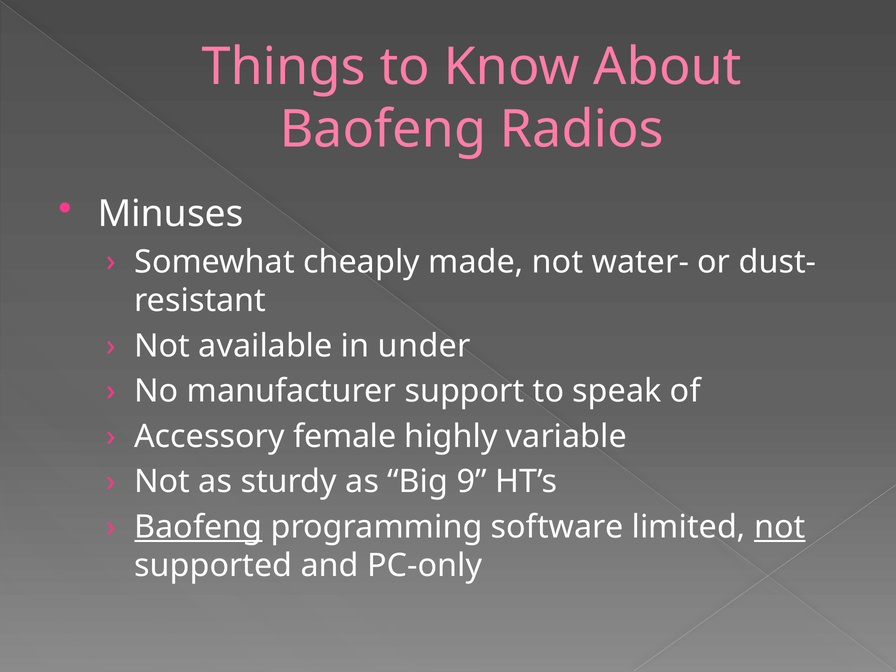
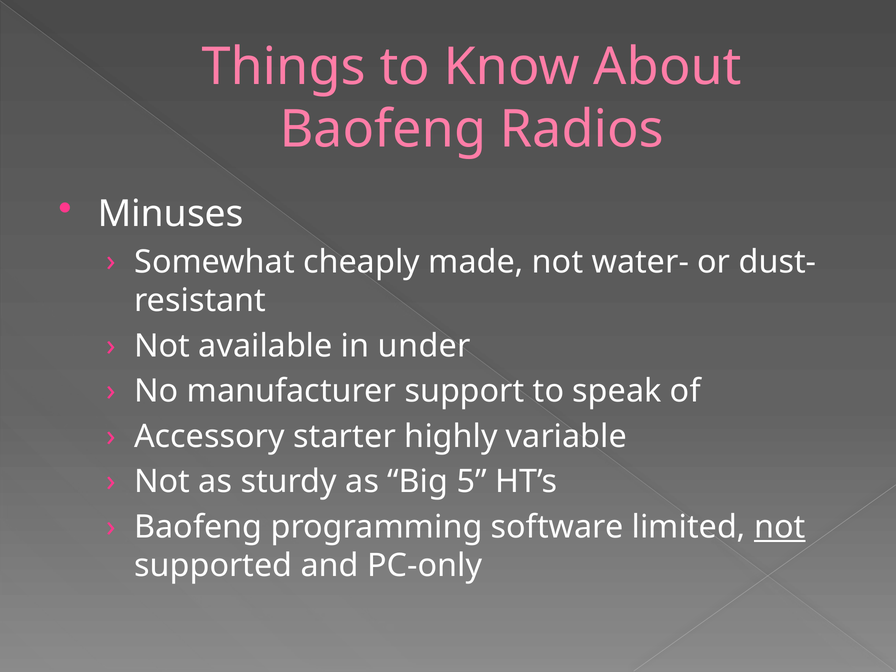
female: female -> starter
9: 9 -> 5
Baofeng at (198, 527) underline: present -> none
